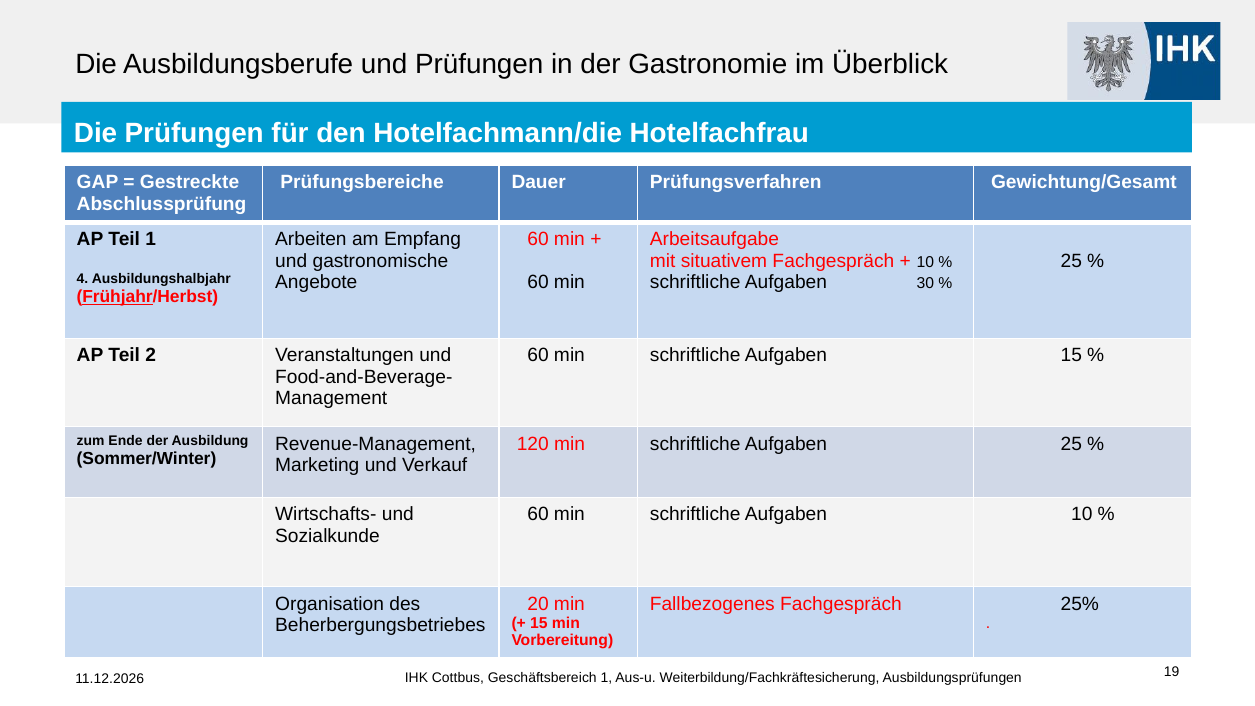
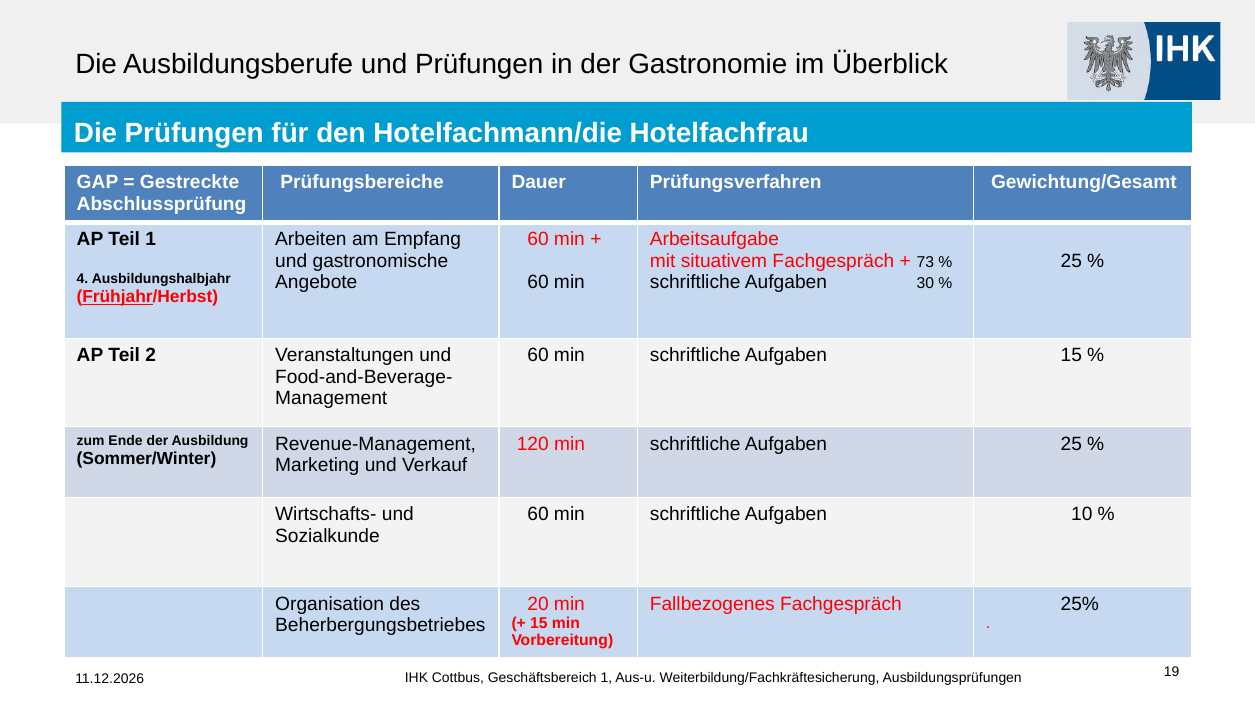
10 at (925, 262): 10 -> 73
